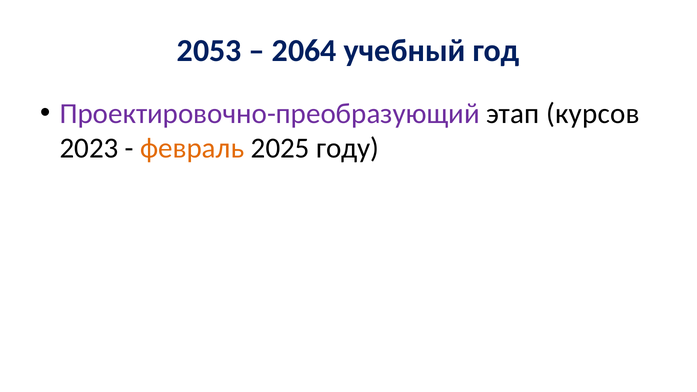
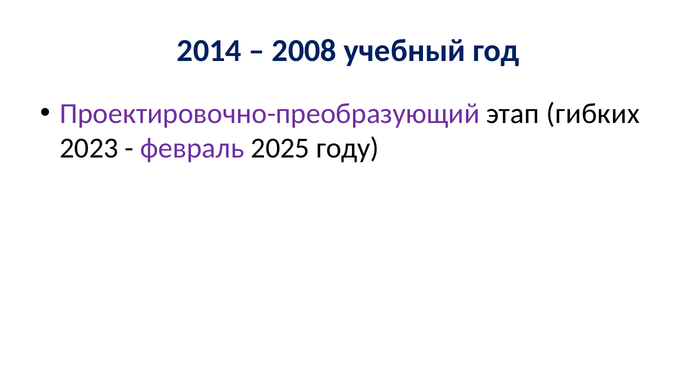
2053: 2053 -> 2014
2064: 2064 -> 2008
курсов: курсов -> гибких
февраль colour: orange -> purple
